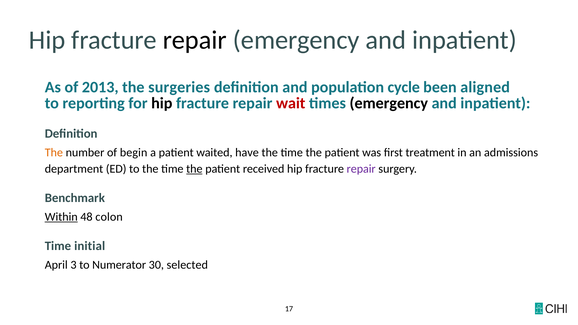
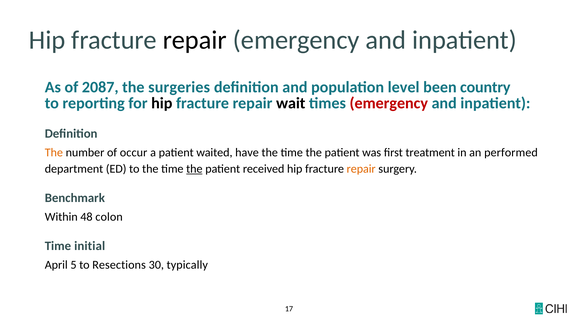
2013: 2013 -> 2087
cycle: cycle -> level
aligned: aligned -> country
wait colour: red -> black
emergency at (389, 103) colour: black -> red
begin: begin -> occur
admissions: admissions -> performed
repair at (361, 169) colour: purple -> orange
Within underline: present -> none
3: 3 -> 5
Numerator: Numerator -> Resections
selected: selected -> typically
